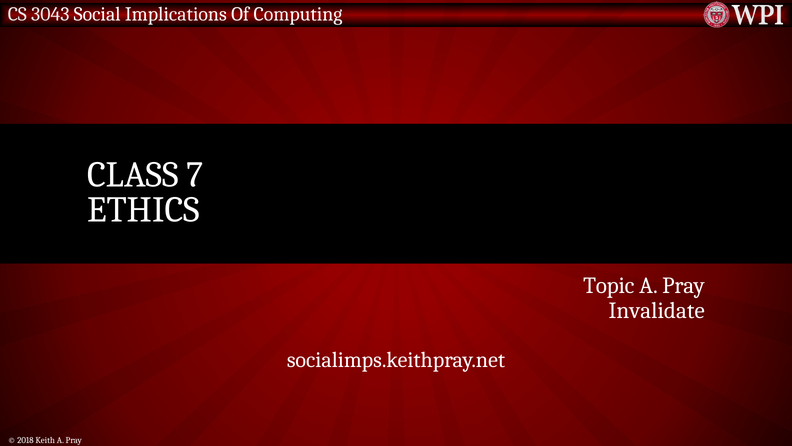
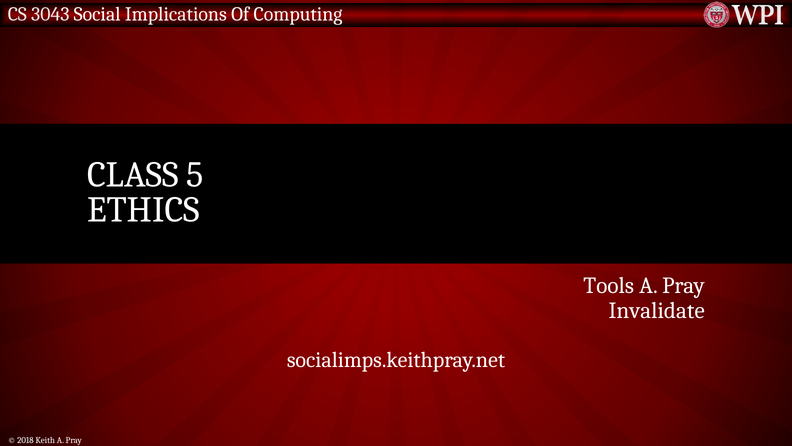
7: 7 -> 5
Topic: Topic -> Tools
